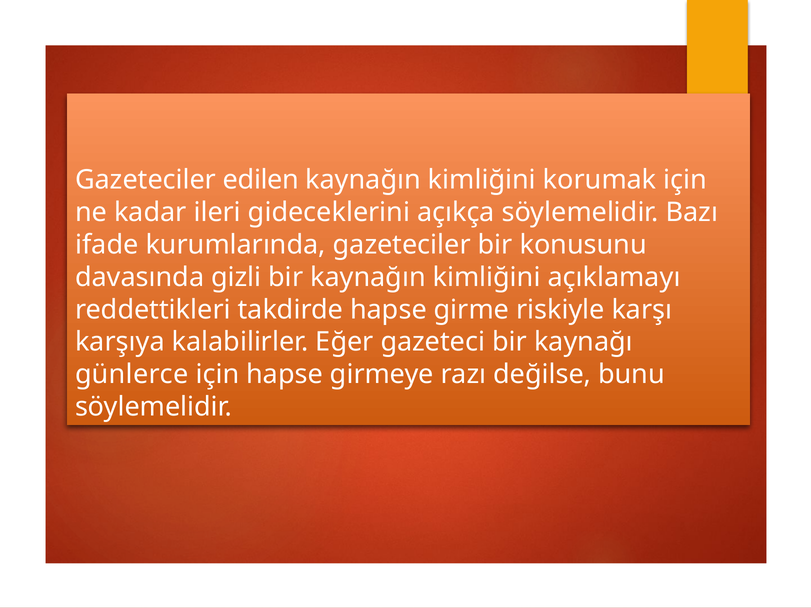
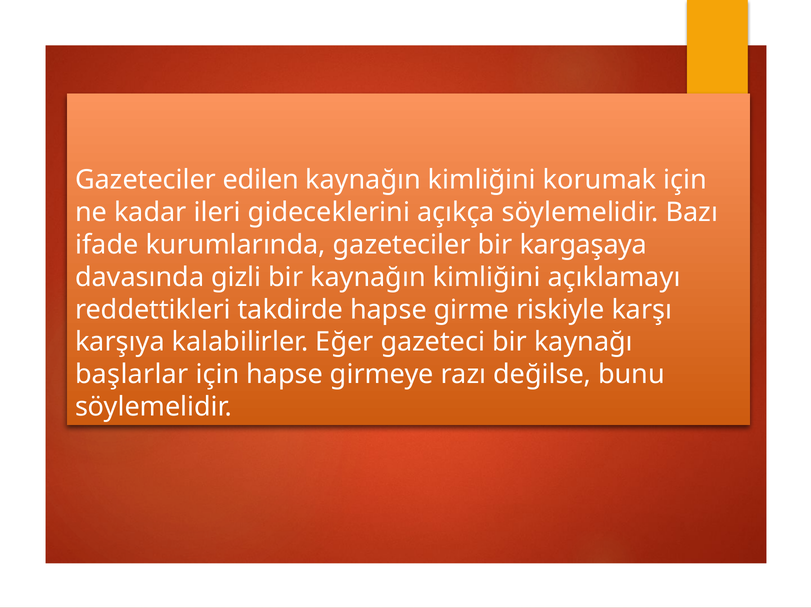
konusunu: konusunu -> kargaşaya
günlerce: günlerce -> başlarlar
